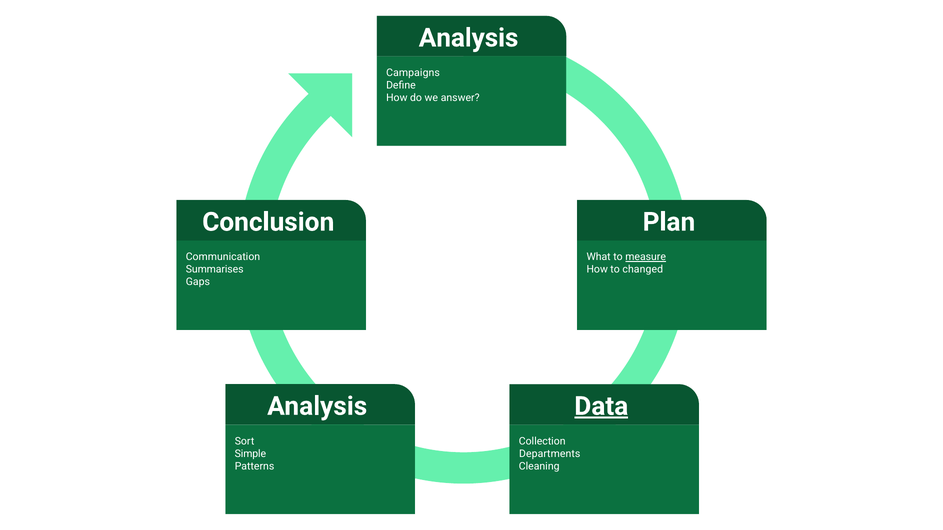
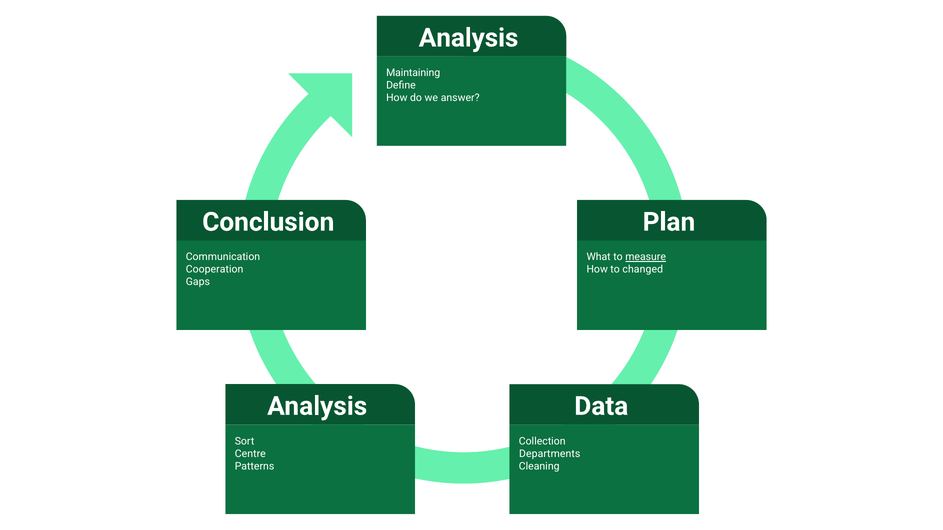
Campaigns: Campaigns -> Maintaining
Summarises: Summarises -> Cooperation
Data underline: present -> none
Simple: Simple -> Centre
